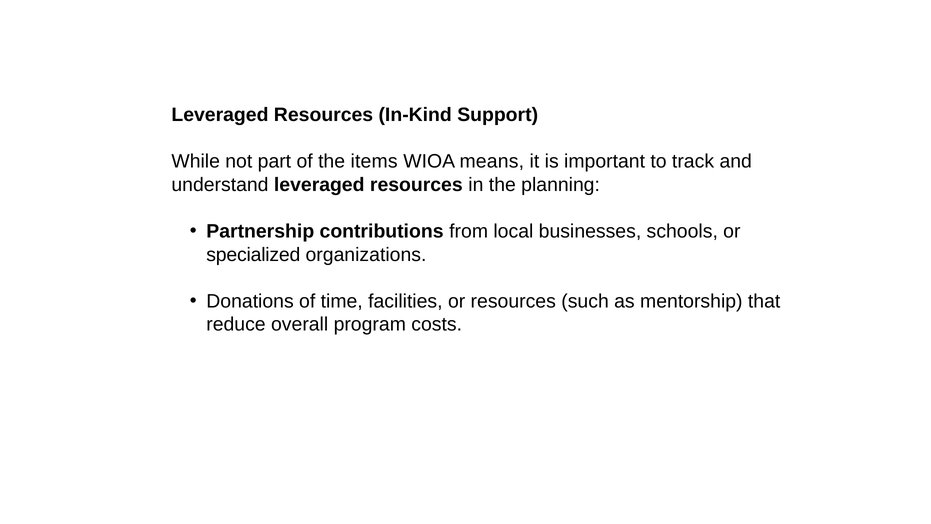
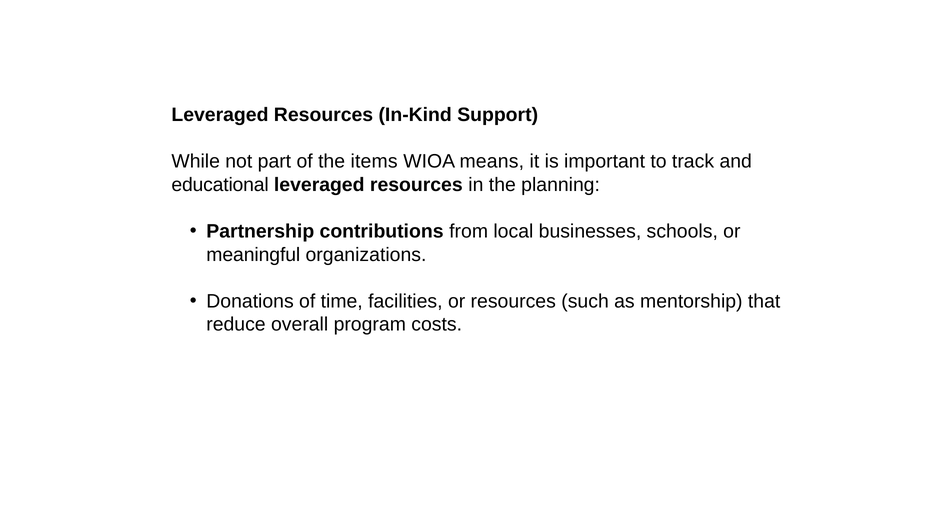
understand: understand -> educational
specialized: specialized -> meaningful
